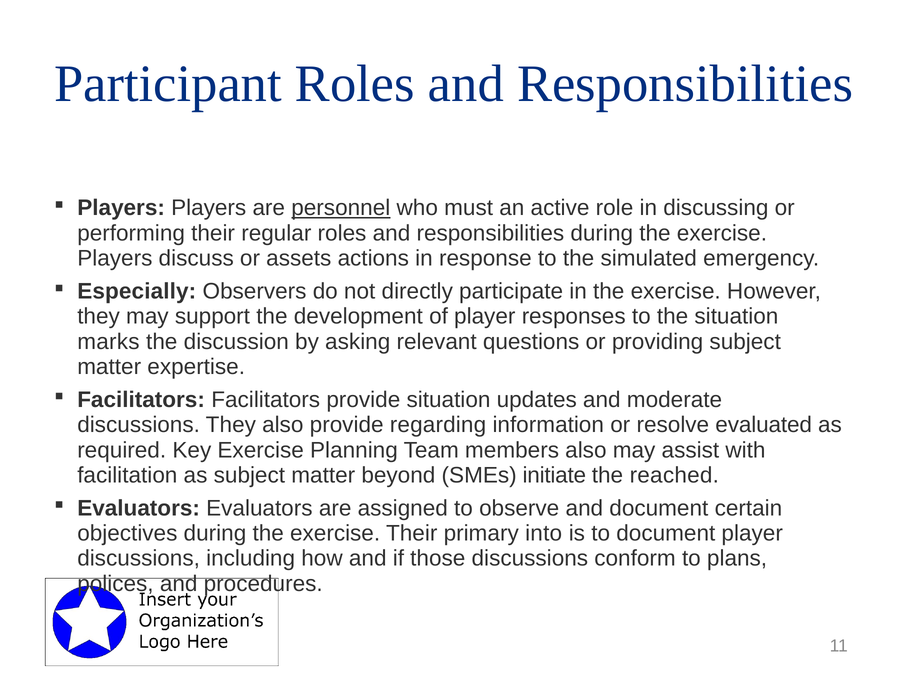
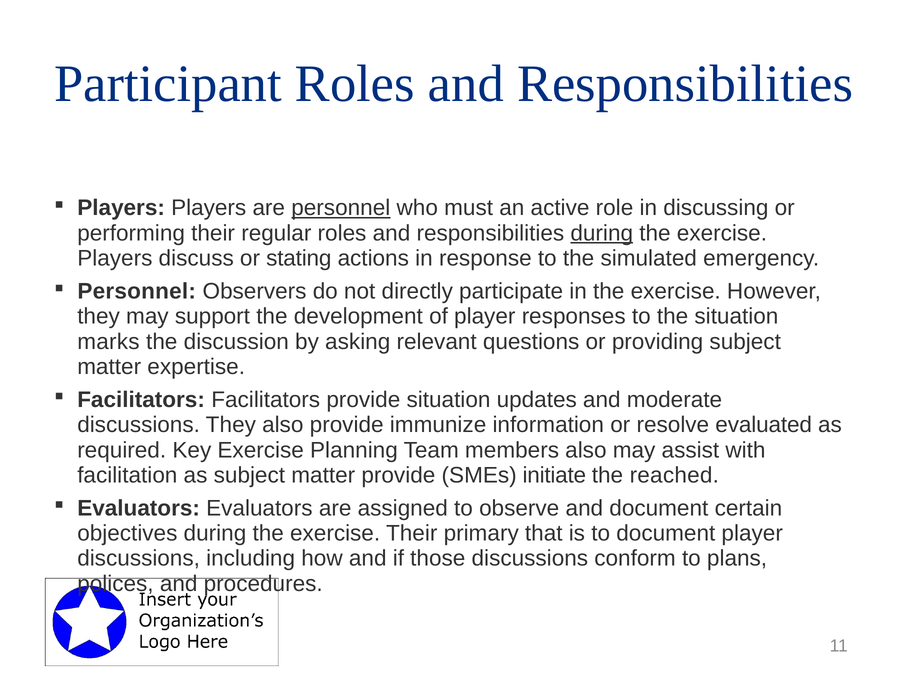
during at (602, 233) underline: none -> present
assets: assets -> stating
Especially at (137, 291): Especially -> Personnel
regarding: regarding -> immunize
matter beyond: beyond -> provide
into: into -> that
